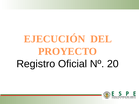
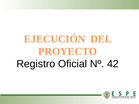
20: 20 -> 42
